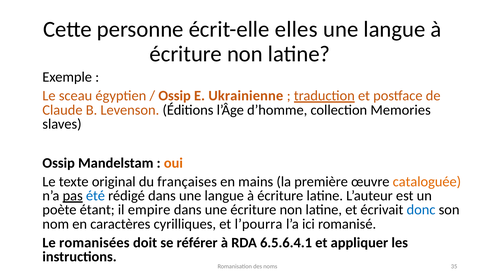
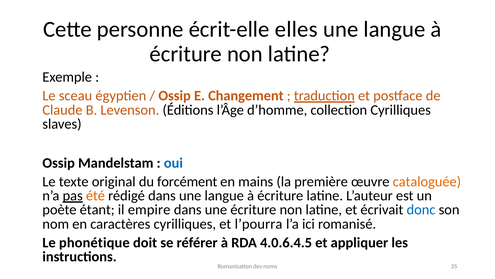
Ukrainienne: Ukrainienne -> Changement
collection Memories: Memories -> Cyrilliques
oui colour: orange -> blue
françaises: françaises -> forcément
été colour: blue -> orange
romanisées: romanisées -> phonétique
6.5.6.4.1: 6.5.6.4.1 -> 4.0.6.4.5
